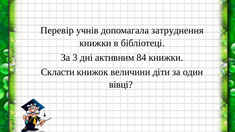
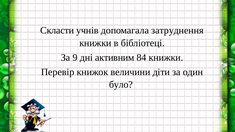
Перевір: Перевір -> Скласти
3: 3 -> 9
Скласти: Скласти -> Перевір
вівці: вівці -> було
